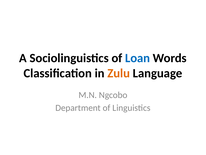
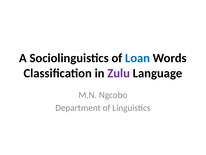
Zulu colour: orange -> purple
